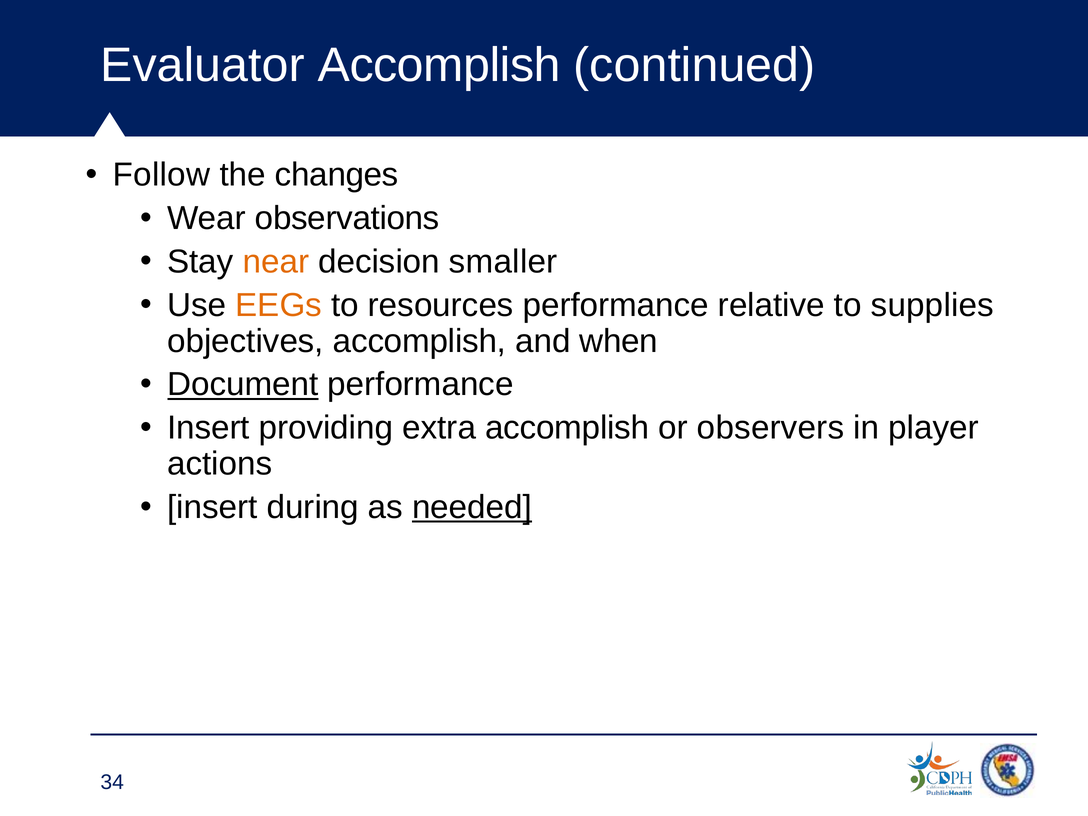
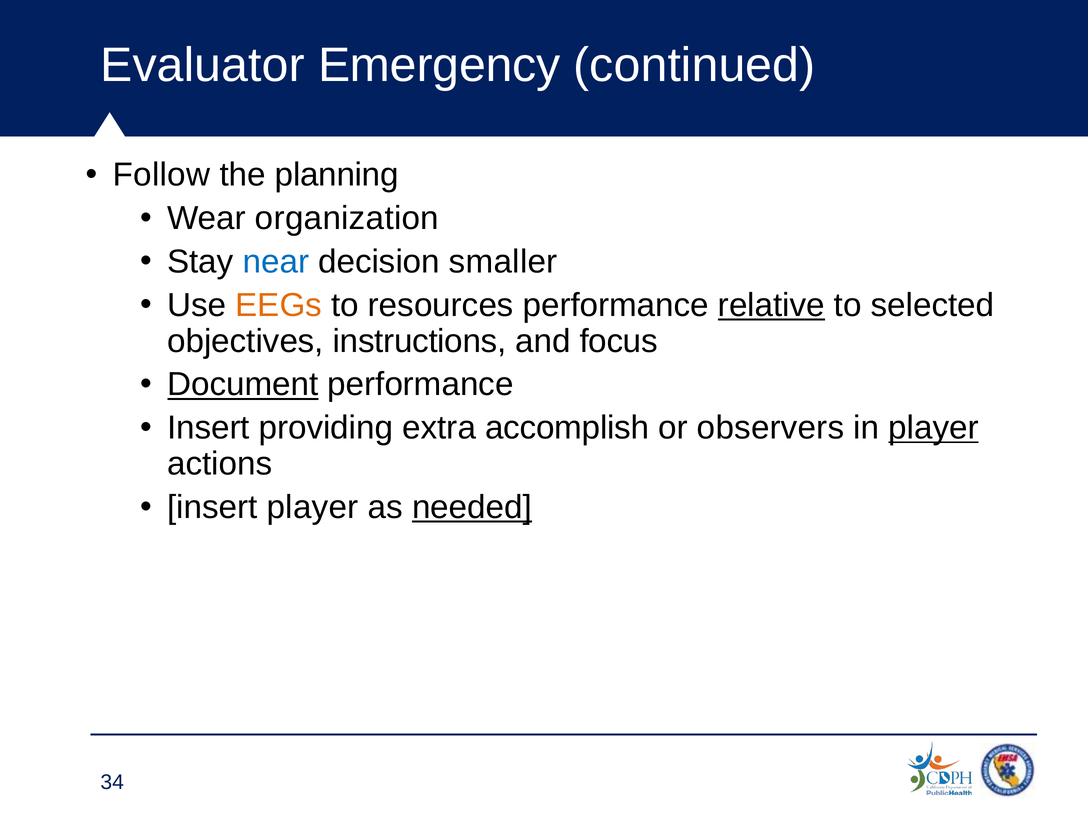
Evaluator Accomplish: Accomplish -> Emergency
changes: changes -> planning
observations: observations -> organization
near colour: orange -> blue
relative underline: none -> present
supplies: supplies -> selected
objectives accomplish: accomplish -> instructions
when: when -> focus
player at (934, 428) underline: none -> present
insert during: during -> player
